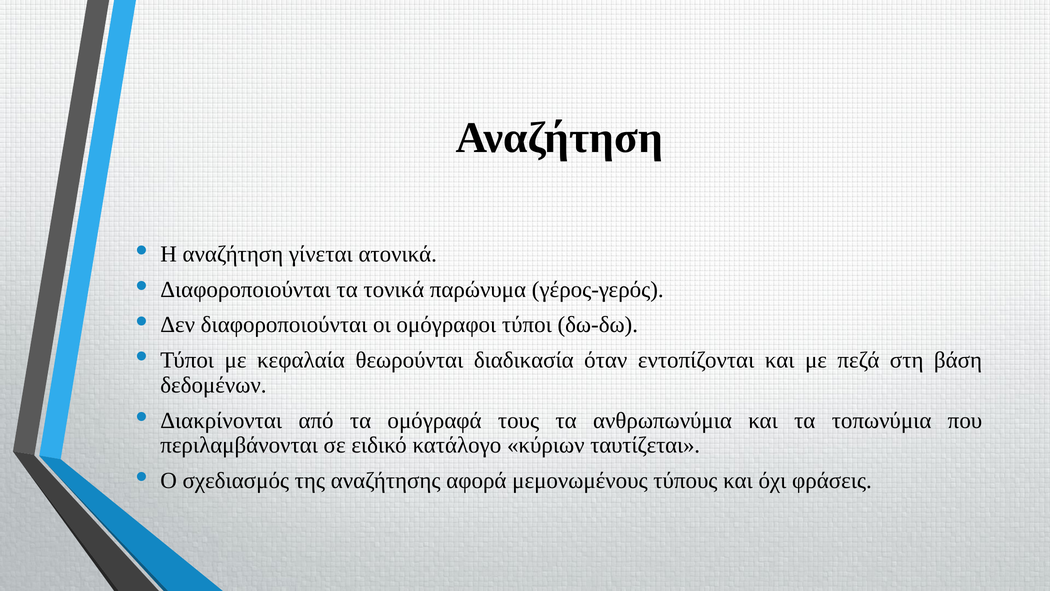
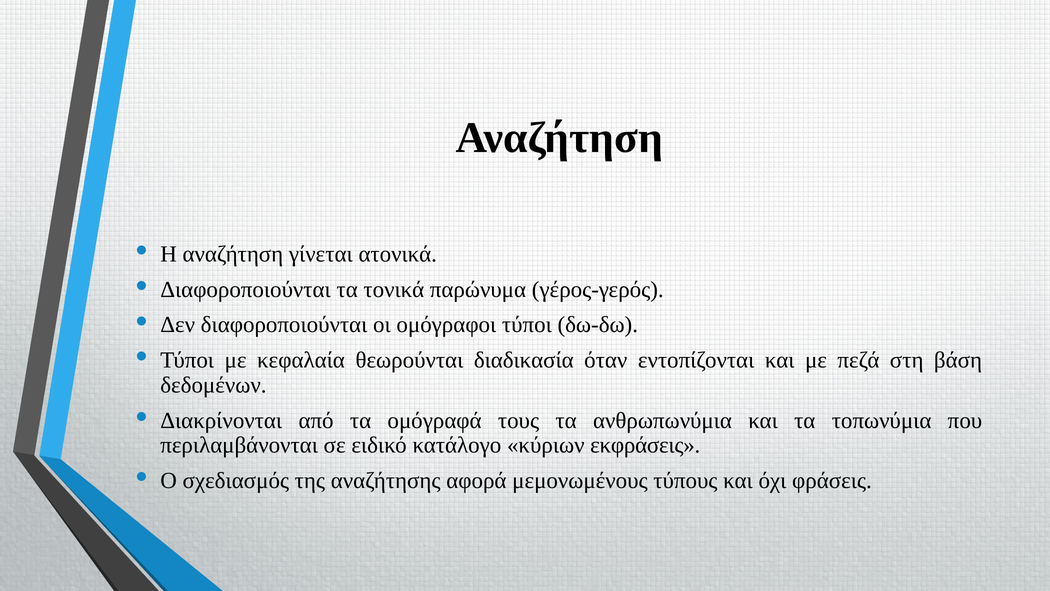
ταυτίζεται: ταυτίζεται -> εκφράσεις
